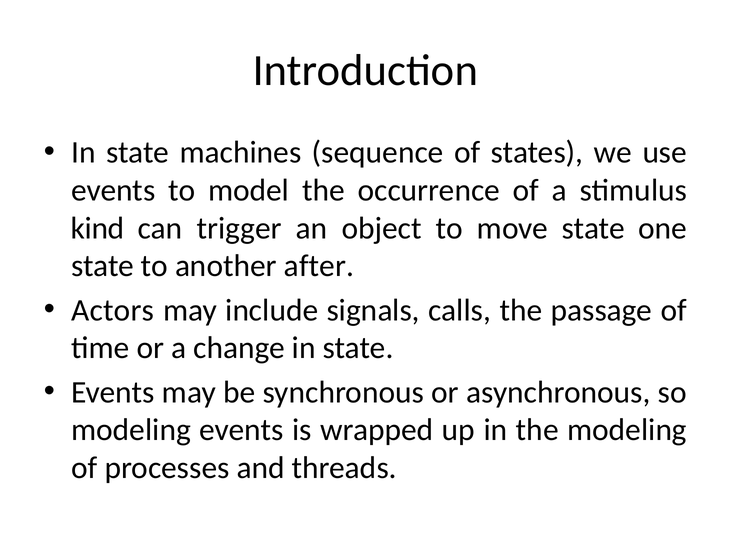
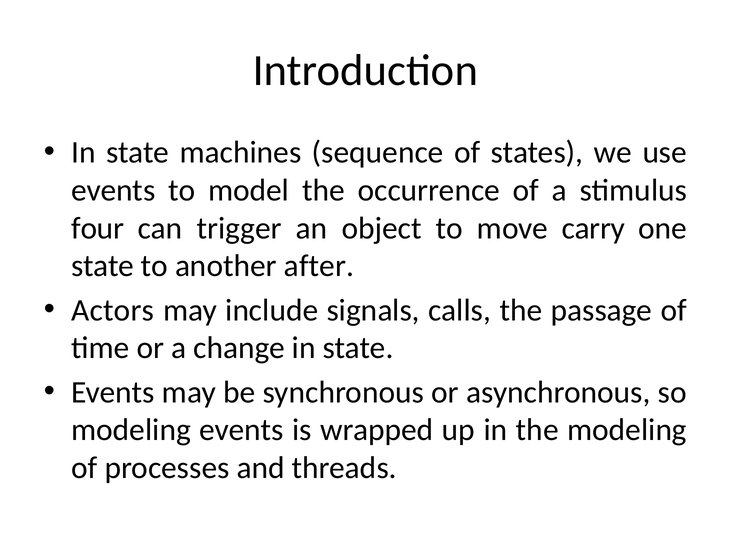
kind: kind -> four
move state: state -> carry
